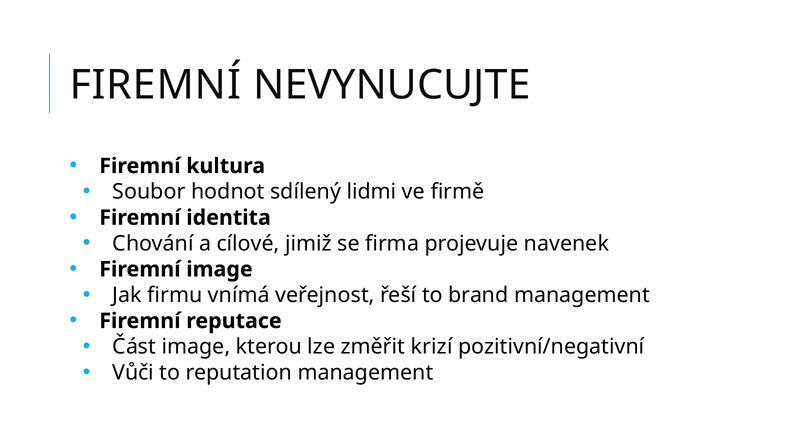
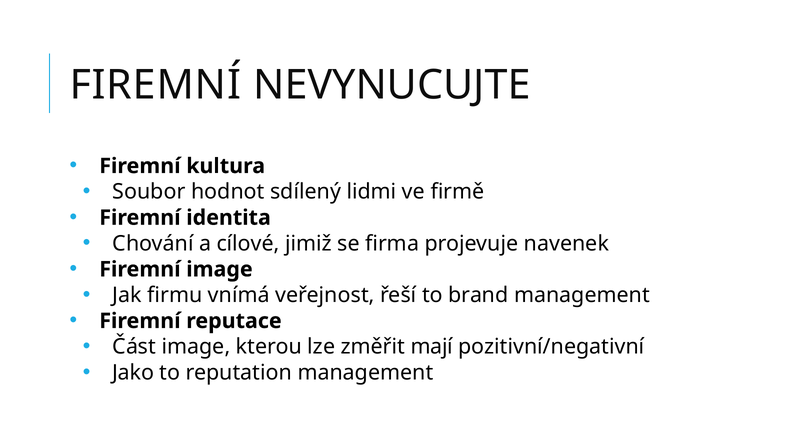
krizí: krizí -> mají
Vůči: Vůči -> Jako
